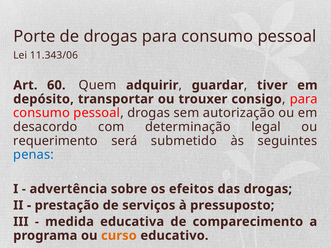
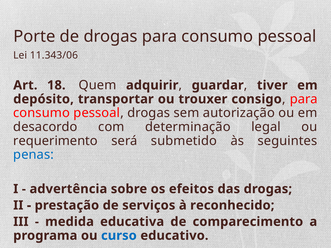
60: 60 -> 18
pressuposto: pressuposto -> reconhecido
curso colour: orange -> blue
